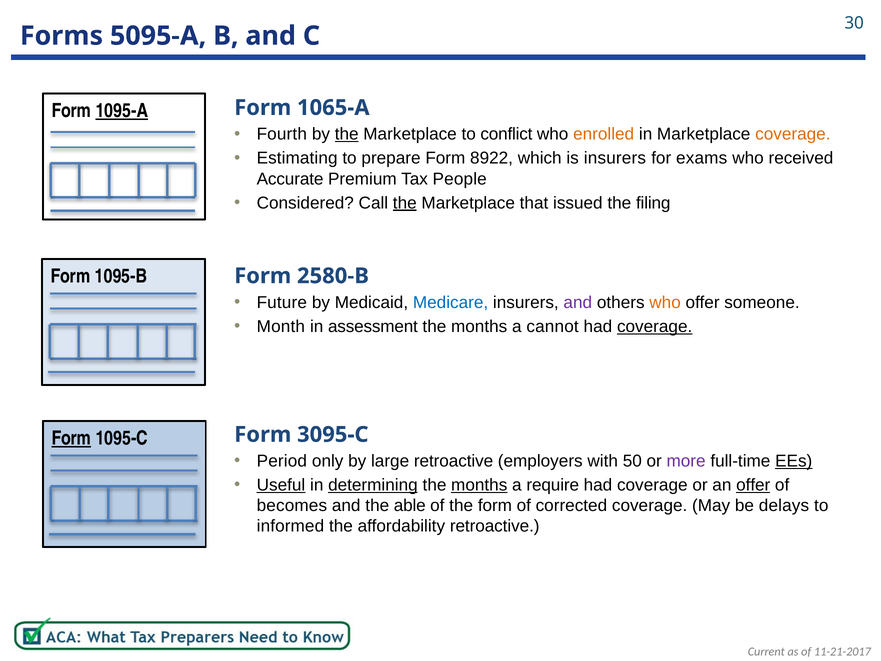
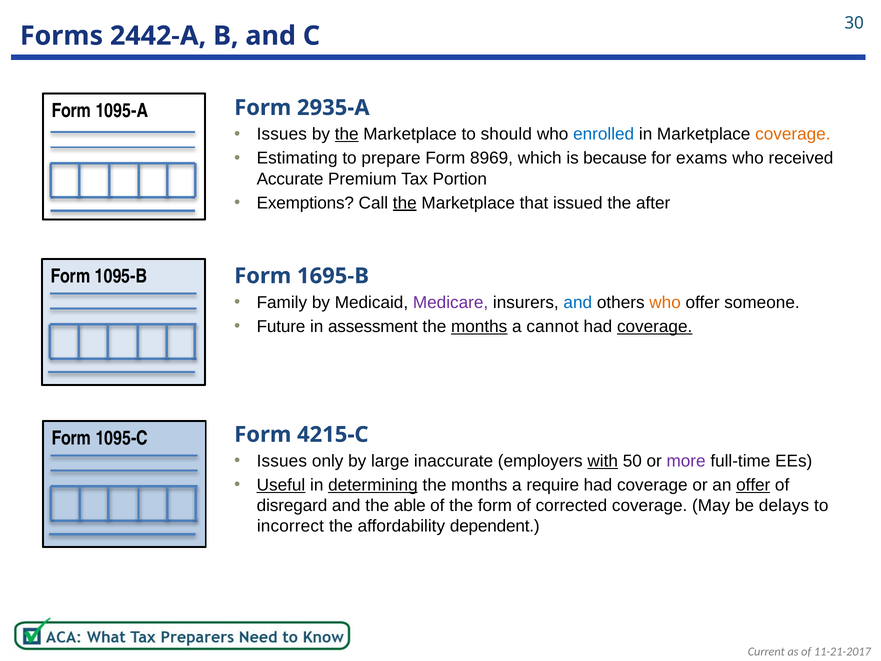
5095-A: 5095-A -> 2442-A
1095-A underline: present -> none
1065-A: 1065-A -> 2935-A
Fourth at (282, 134): Fourth -> Issues
conflict: conflict -> should
enrolled colour: orange -> blue
8922: 8922 -> 8969
is insurers: insurers -> because
People: People -> Portion
Considered: Considered -> Exemptions
filing: filing -> after
2580-B: 2580-B -> 1695-B
Future: Future -> Family
Medicare colour: blue -> purple
and at (578, 302) colour: purple -> blue
Month: Month -> Future
months at (479, 326) underline: none -> present
3095-C: 3095-C -> 4215-C
Form at (71, 438) underline: present -> none
Period at (282, 461): Period -> Issues
large retroactive: retroactive -> inaccurate
with underline: none -> present
EEs underline: present -> none
months at (479, 485) underline: present -> none
becomes: becomes -> disregard
informed: informed -> incorrect
affordability retroactive: retroactive -> dependent
